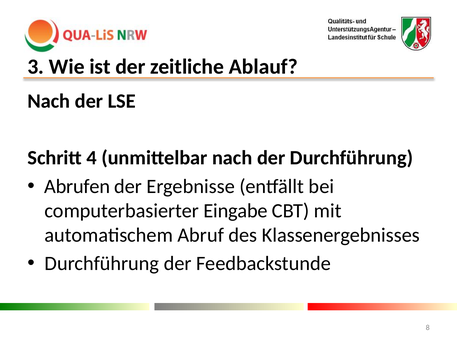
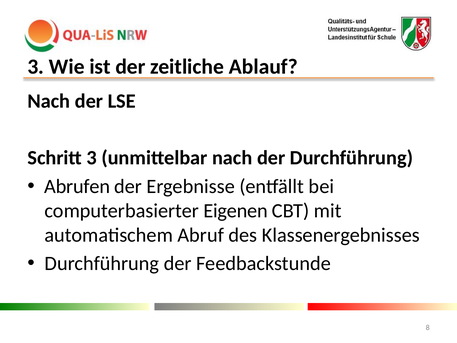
Schritt 4: 4 -> 3
Eingabe: Eingabe -> Eigenen
